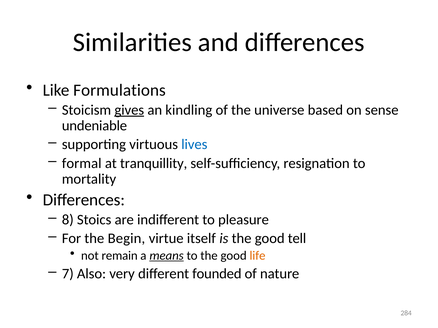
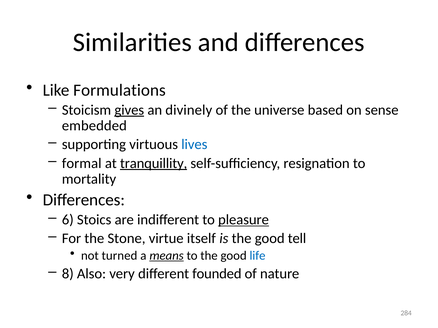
kindling: kindling -> divinely
undeniable: undeniable -> embedded
tranquillity underline: none -> present
8: 8 -> 6
pleasure underline: none -> present
Begin: Begin -> Stone
remain: remain -> turned
life colour: orange -> blue
7: 7 -> 8
